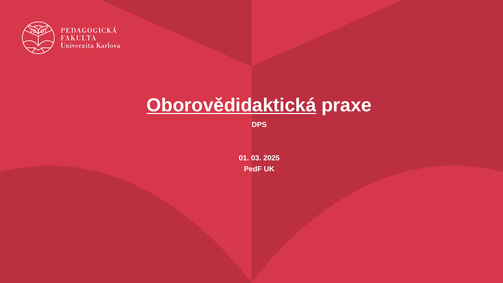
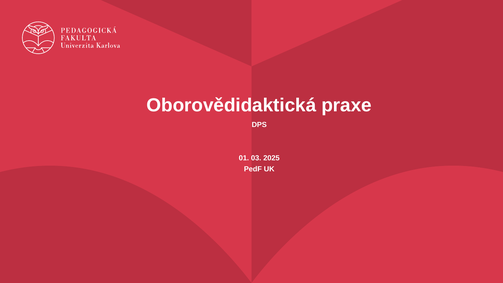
Oborovědidaktická underline: present -> none
